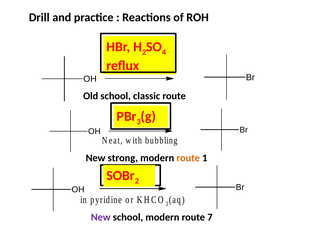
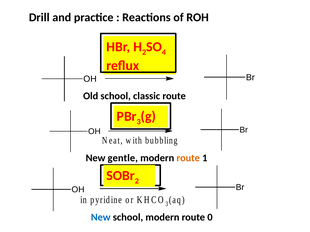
strong: strong -> gentle
New at (101, 218) colour: purple -> blue
7: 7 -> 0
